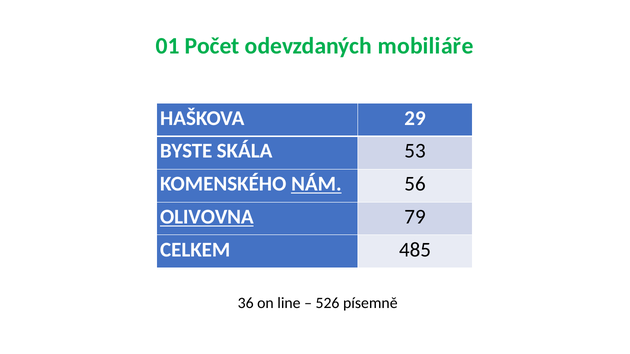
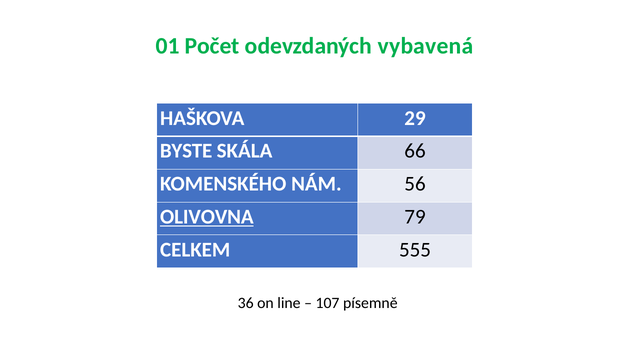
mobiliáře: mobiliáře -> vybavená
53: 53 -> 66
NÁM underline: present -> none
485: 485 -> 555
526: 526 -> 107
